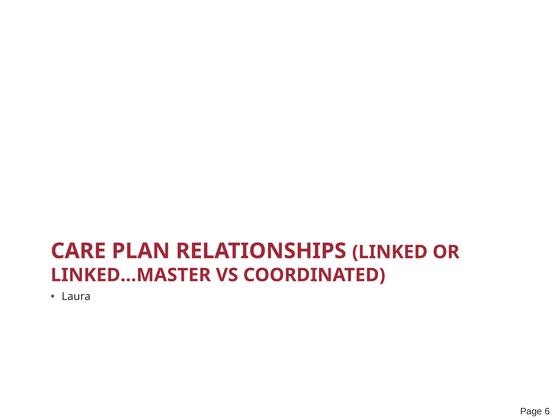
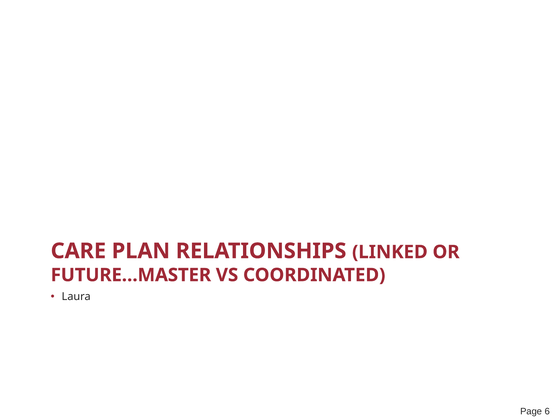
LINKED…MASTER: LINKED…MASTER -> FUTURE…MASTER
